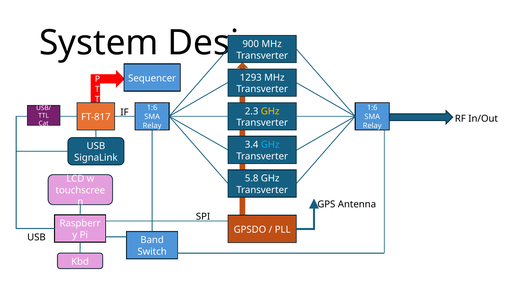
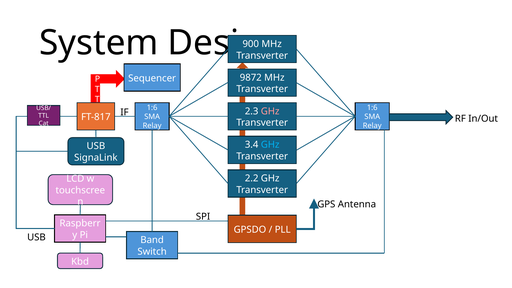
1293: 1293 -> 9872
GHz at (270, 111) colour: yellow -> pink
5.8: 5.8 -> 2.2
